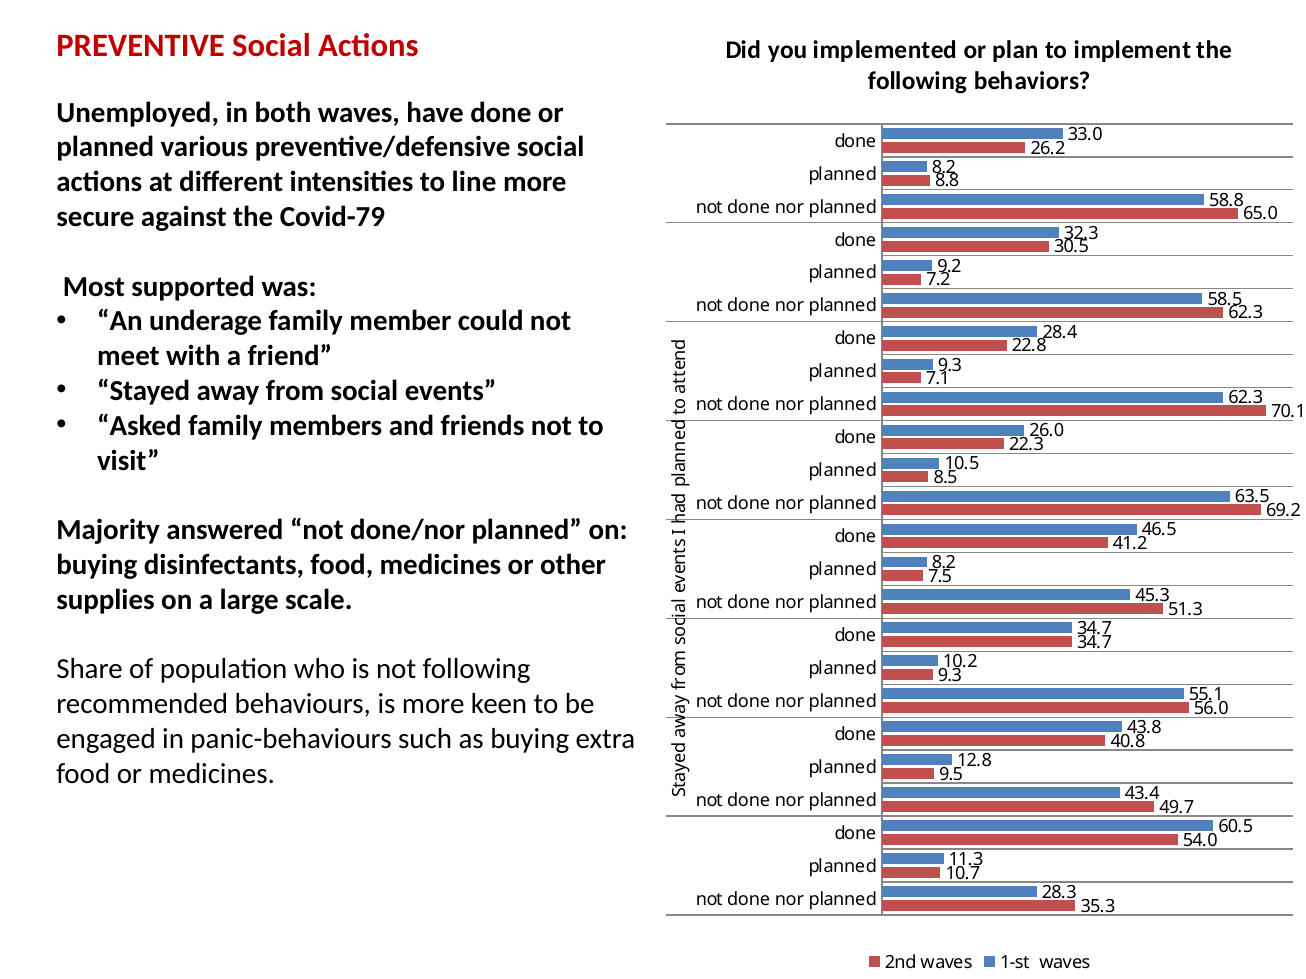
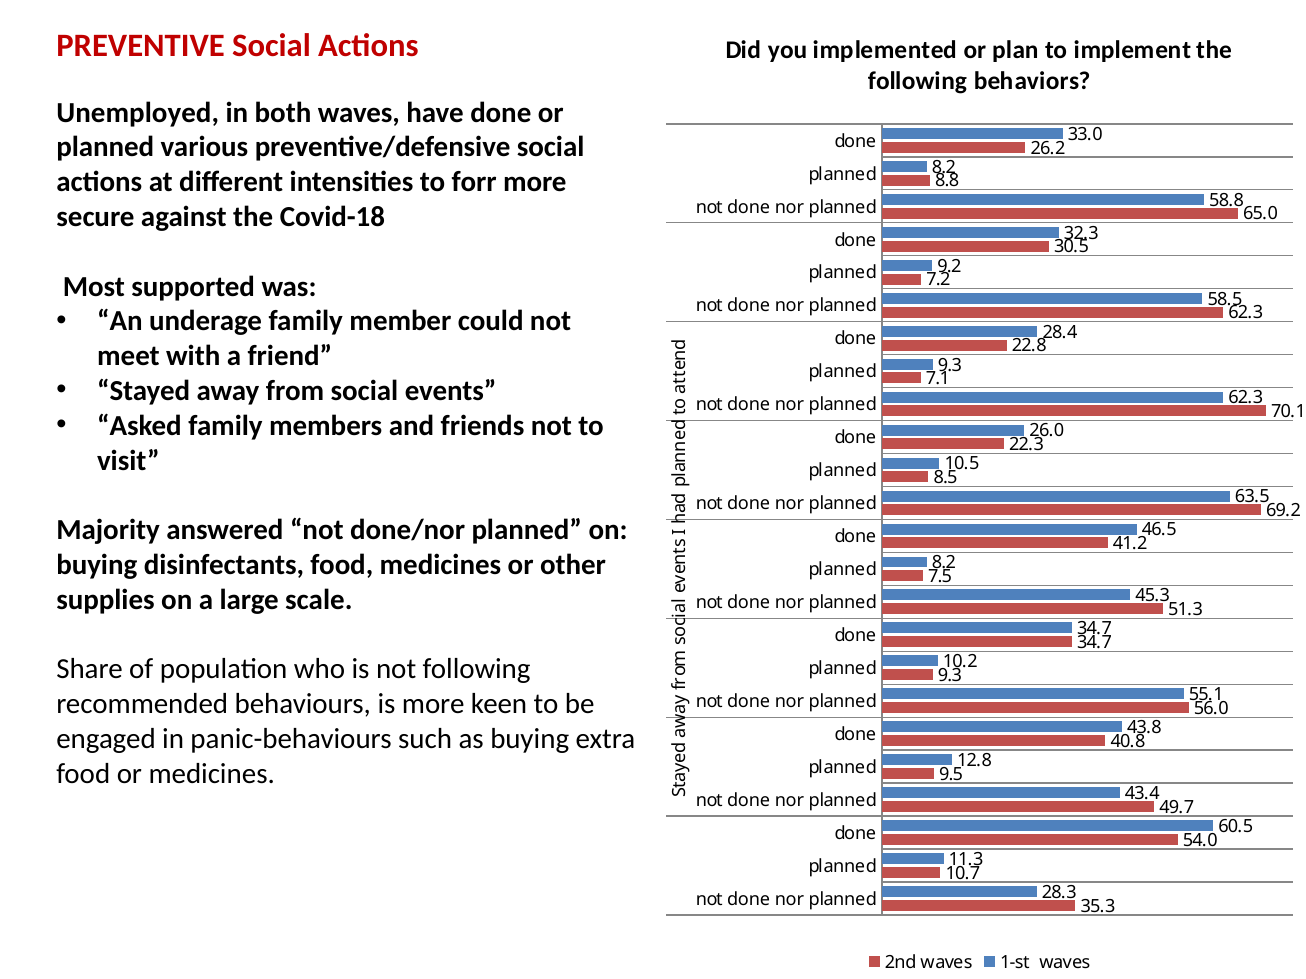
line: line -> forr
Covid-79: Covid-79 -> Covid-18
